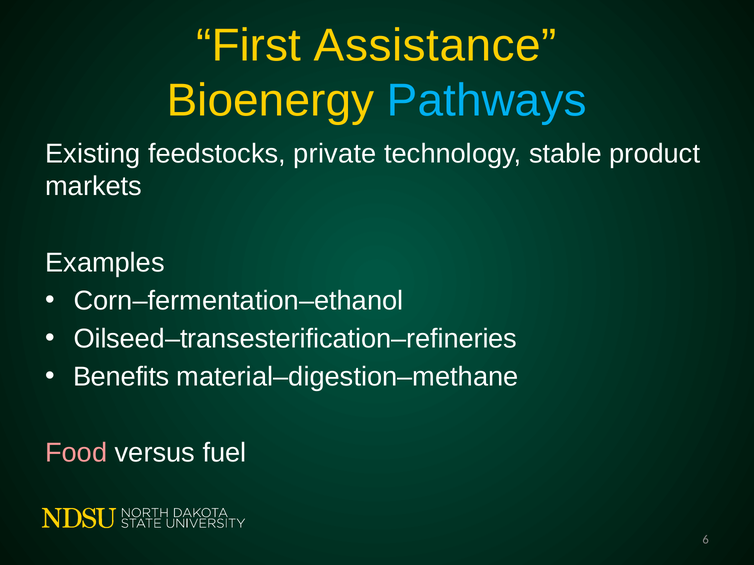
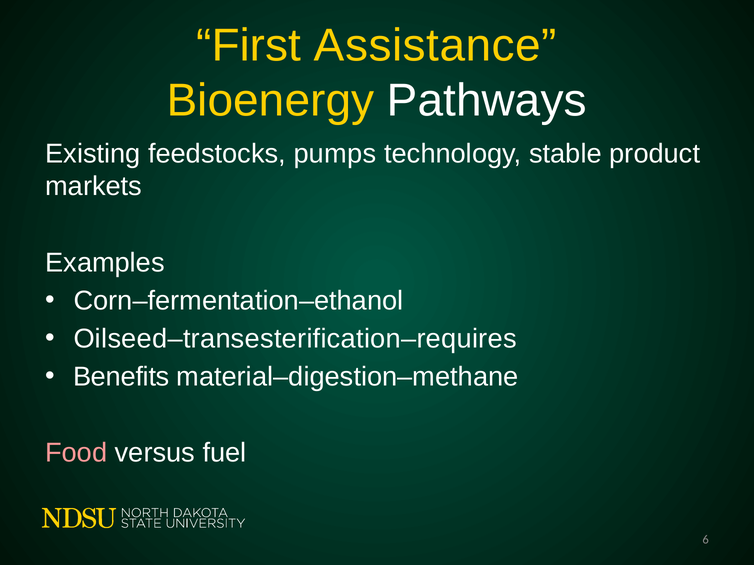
Pathways colour: light blue -> white
private: private -> pumps
Oilseed–transesterification–refineries: Oilseed–transesterification–refineries -> Oilseed–transesterification–requires
